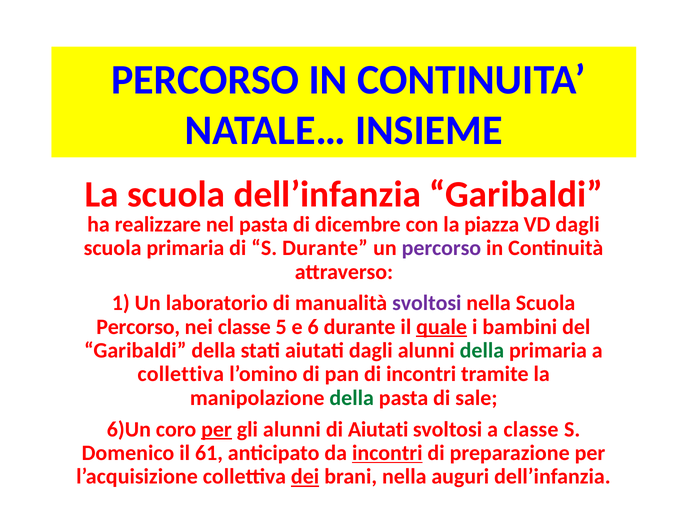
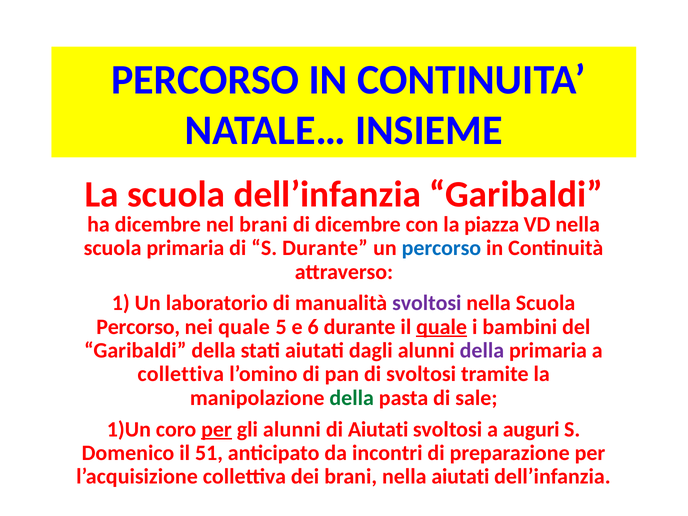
ha realizzare: realizzare -> dicembre
nel pasta: pasta -> brani
VD dagli: dagli -> nella
percorso at (441, 248) colour: purple -> blue
nei classe: classe -> quale
della at (482, 351) colour: green -> purple
di incontri: incontri -> svoltosi
6)Un: 6)Un -> 1)Un
a classe: classe -> auguri
61: 61 -> 51
incontri at (387, 453) underline: present -> none
dei underline: present -> none
nella auguri: auguri -> aiutati
